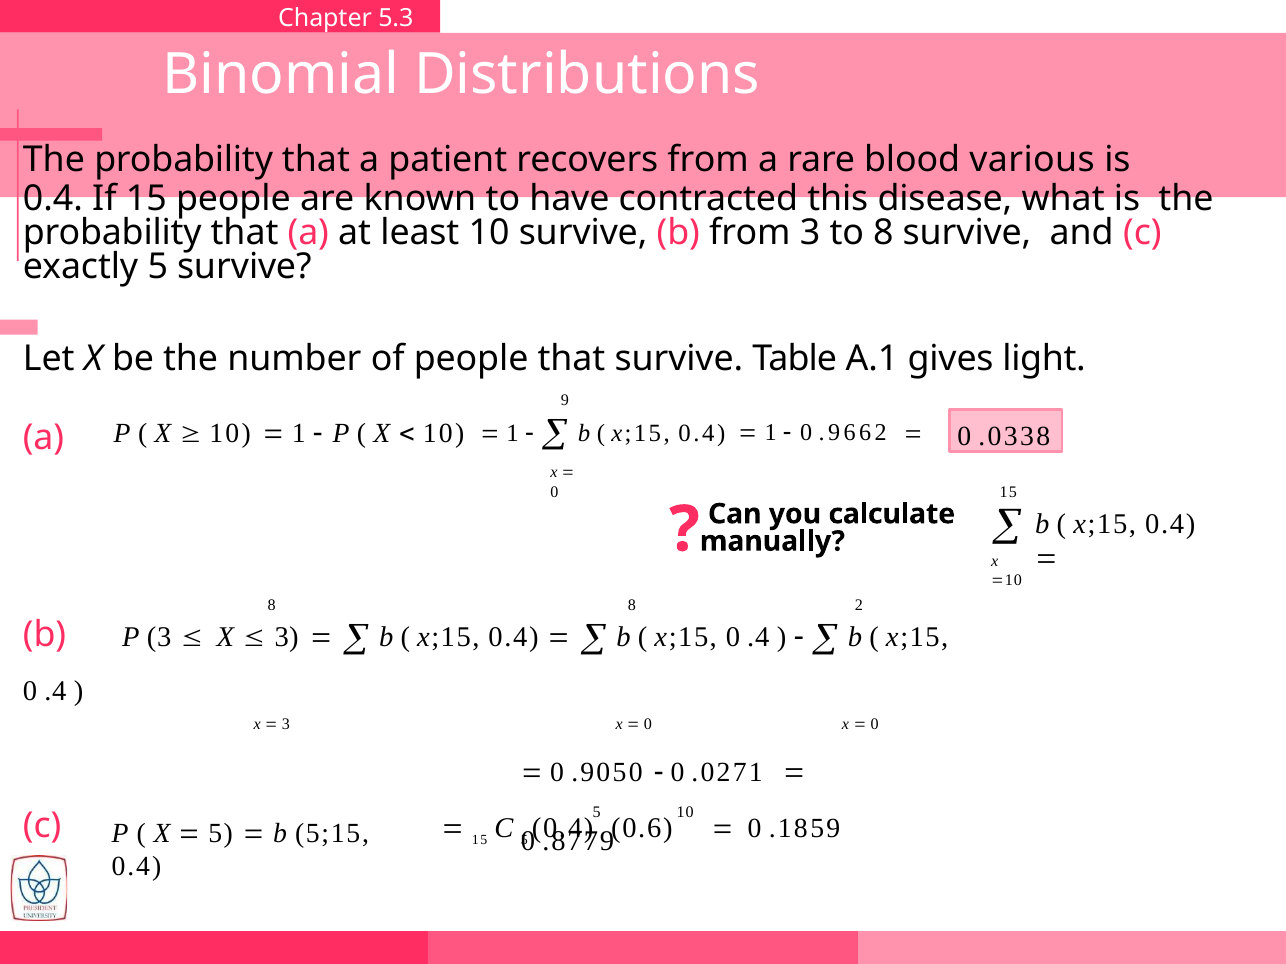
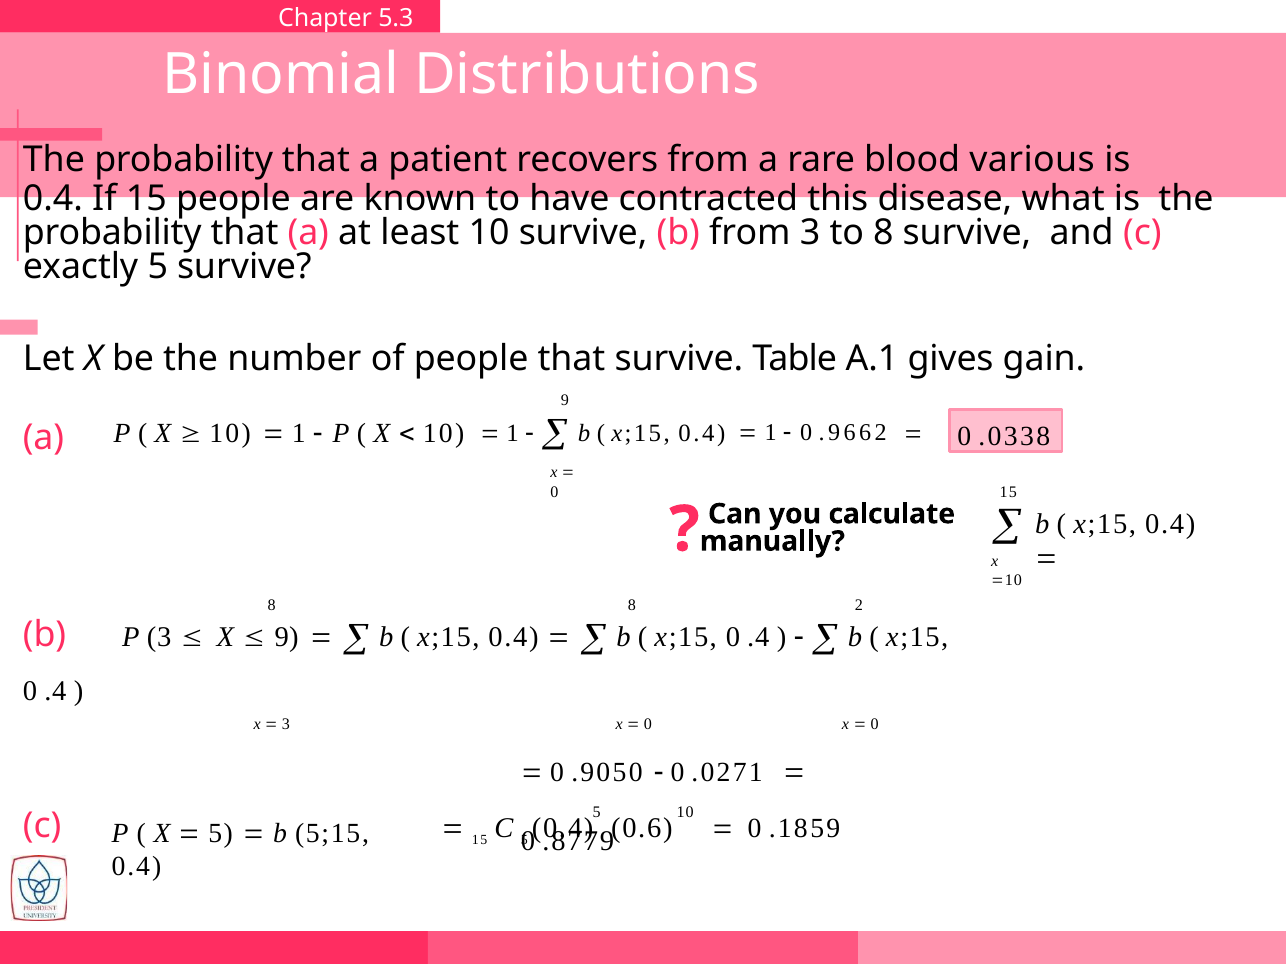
light: light -> gain
3 at (287, 638): 3 -> 9
